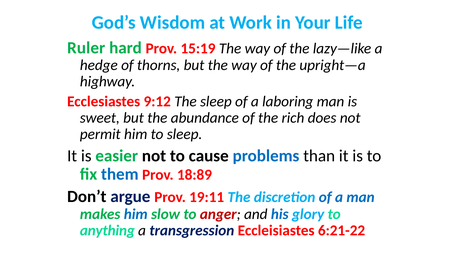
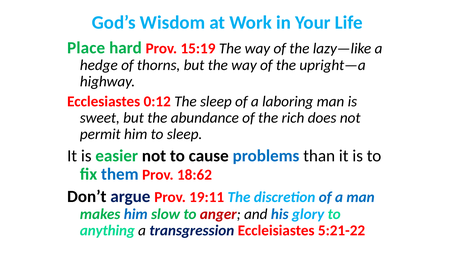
Ruler: Ruler -> Place
9:12: 9:12 -> 0:12
18:89: 18:89 -> 18:62
6:21-22: 6:21-22 -> 5:21-22
